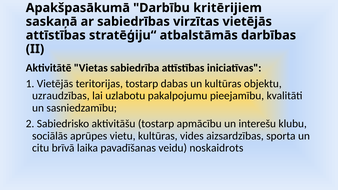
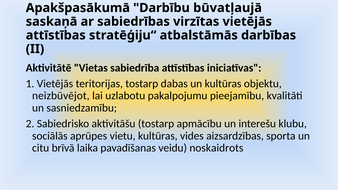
kritērijiem: kritērijiem -> būvatļaujā
uzraudzības: uzraudzības -> neizbūvējot
